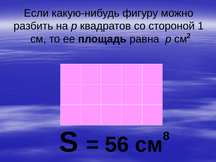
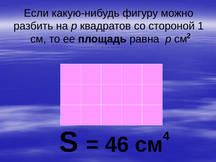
56: 56 -> 46
8: 8 -> 4
